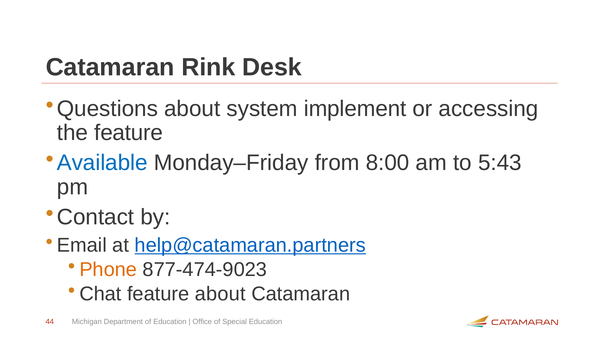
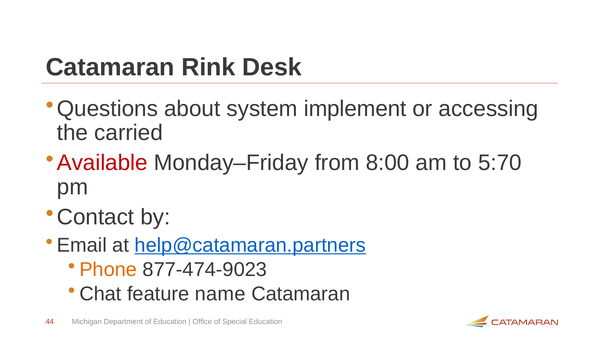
the feature: feature -> carried
Available colour: blue -> red
5:43: 5:43 -> 5:70
feature about: about -> name
